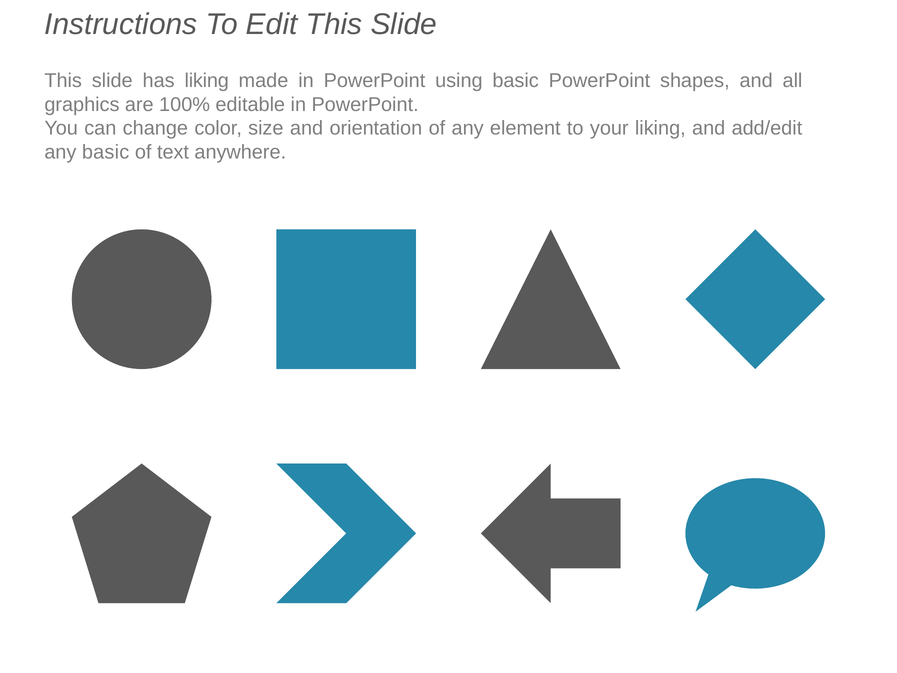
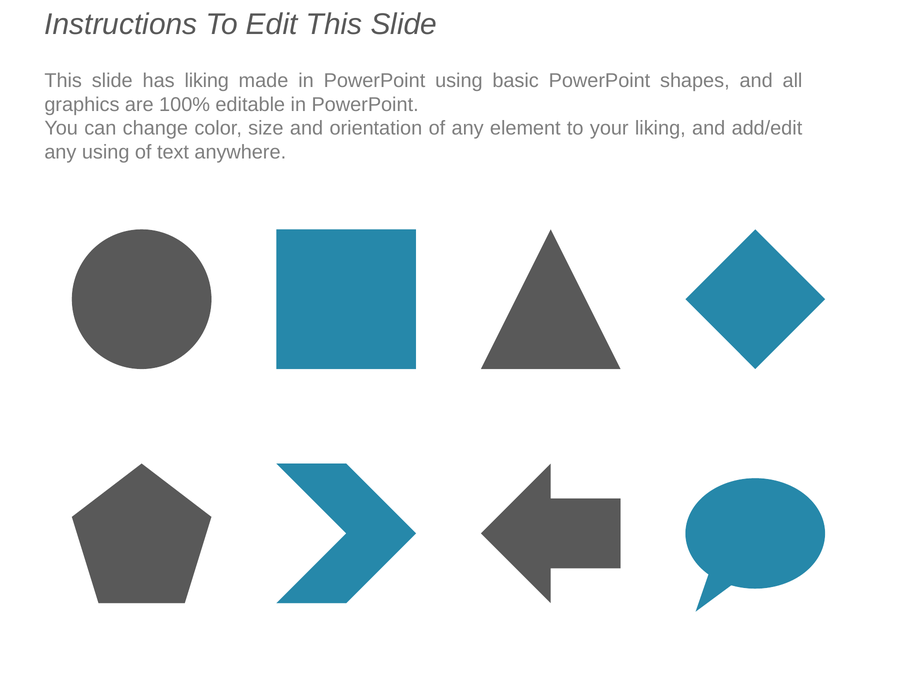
any basic: basic -> using
